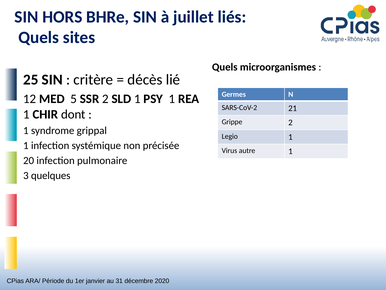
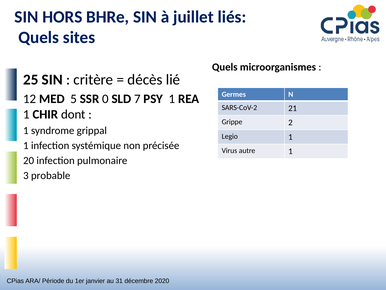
SSR 2: 2 -> 0
SLD 1: 1 -> 7
quelques: quelques -> probable
